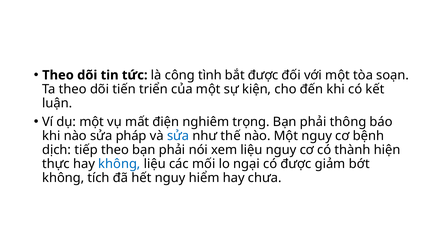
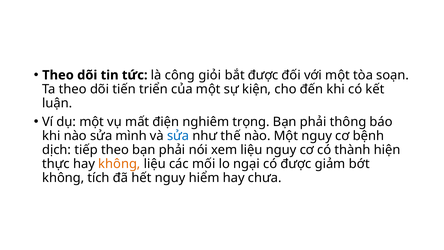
tình: tình -> giỏi
pháp: pháp -> mình
không at (119, 164) colour: blue -> orange
